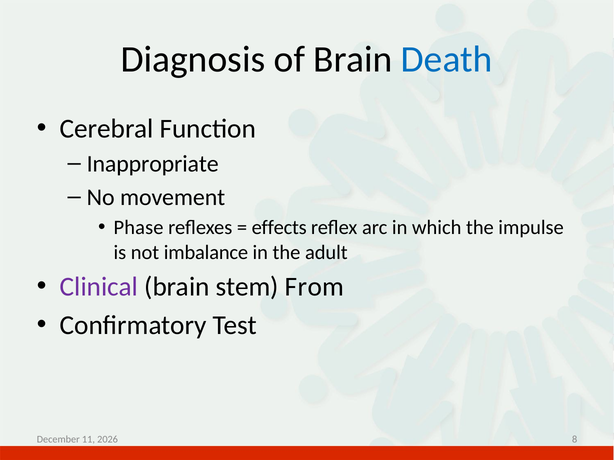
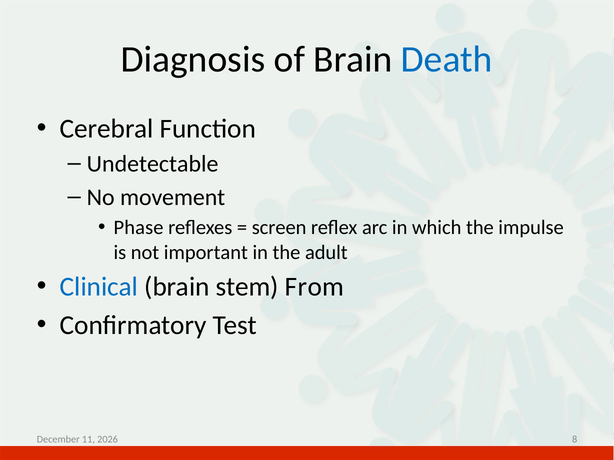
Inappropriate: Inappropriate -> Undetectable
effects: effects -> screen
imbalance: imbalance -> important
Clinical colour: purple -> blue
